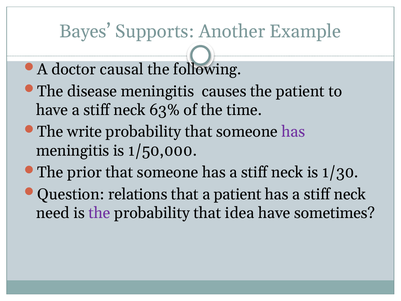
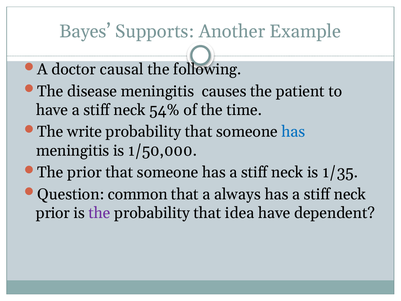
63%: 63% -> 54%
has at (293, 132) colour: purple -> blue
1/30: 1/30 -> 1/35
relations: relations -> common
a patient: patient -> always
need at (53, 213): need -> prior
sometimes: sometimes -> dependent
